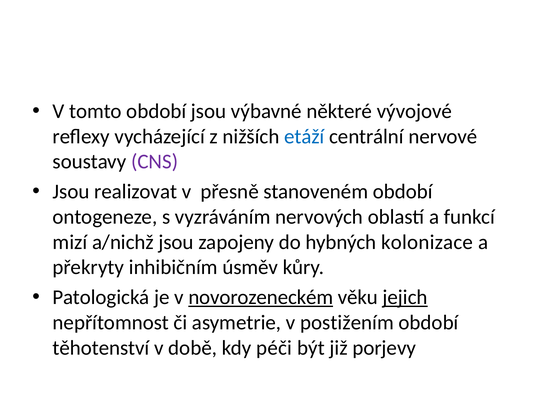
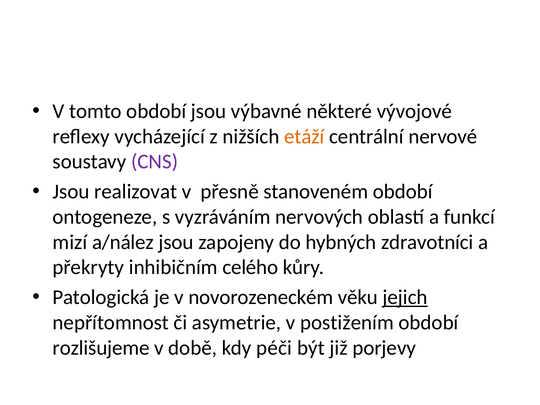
etáží colour: blue -> orange
a/nichž: a/nichž -> a/nález
kolonizace: kolonizace -> zdravotníci
úsměv: úsměv -> celého
novorozeneckém underline: present -> none
těhotenství: těhotenství -> rozlišujeme
